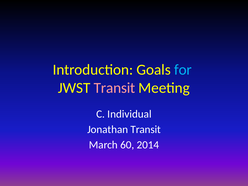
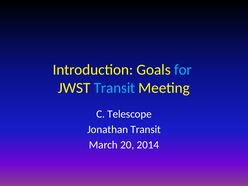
Transit at (114, 88) colour: pink -> light blue
Individual: Individual -> Telescope
60: 60 -> 20
